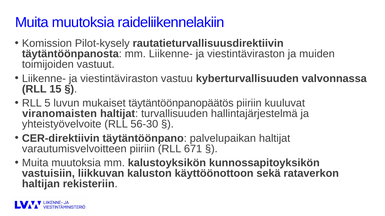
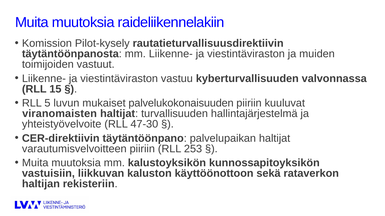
täytäntöönpanopäätös: täytäntöönpanopäätös -> palvelukokonaisuuden
56-30: 56-30 -> 47-30
671: 671 -> 253
